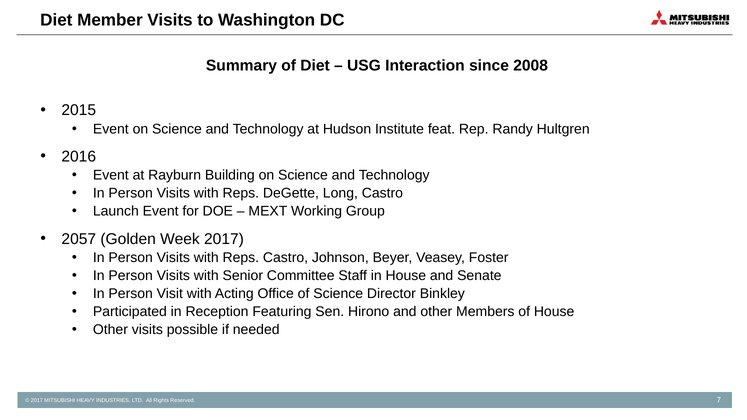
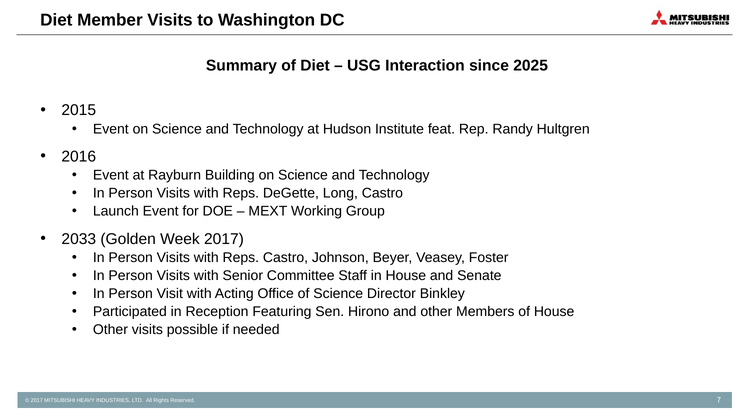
2008: 2008 -> 2025
2057: 2057 -> 2033
